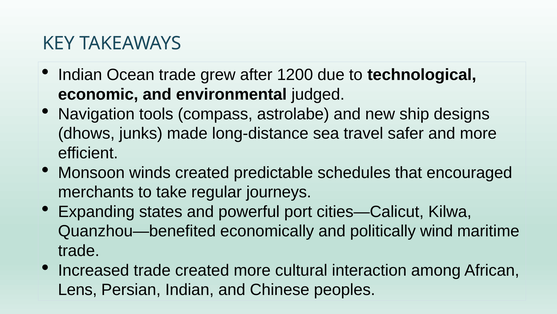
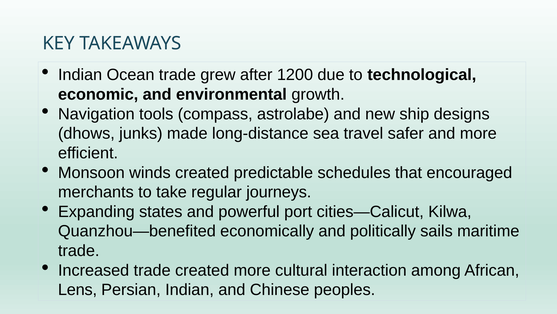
judged: judged -> growth
wind: wind -> sails
